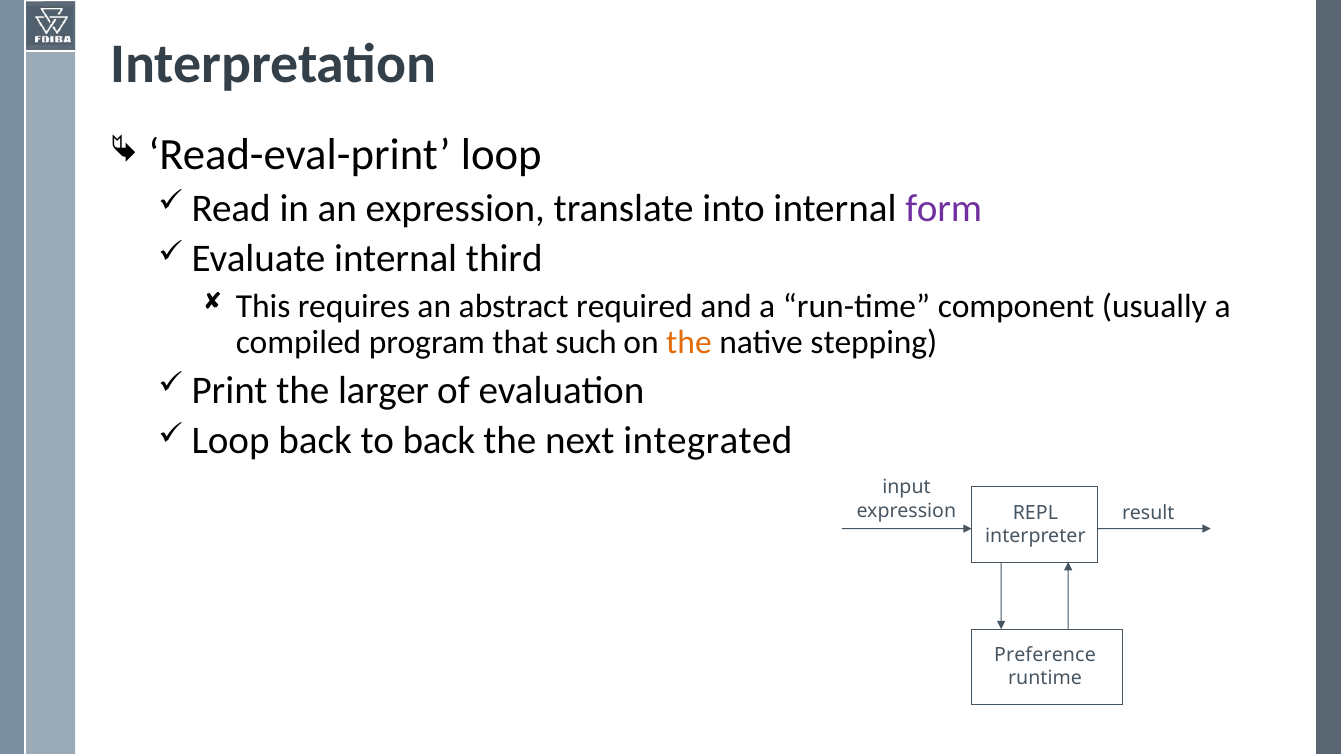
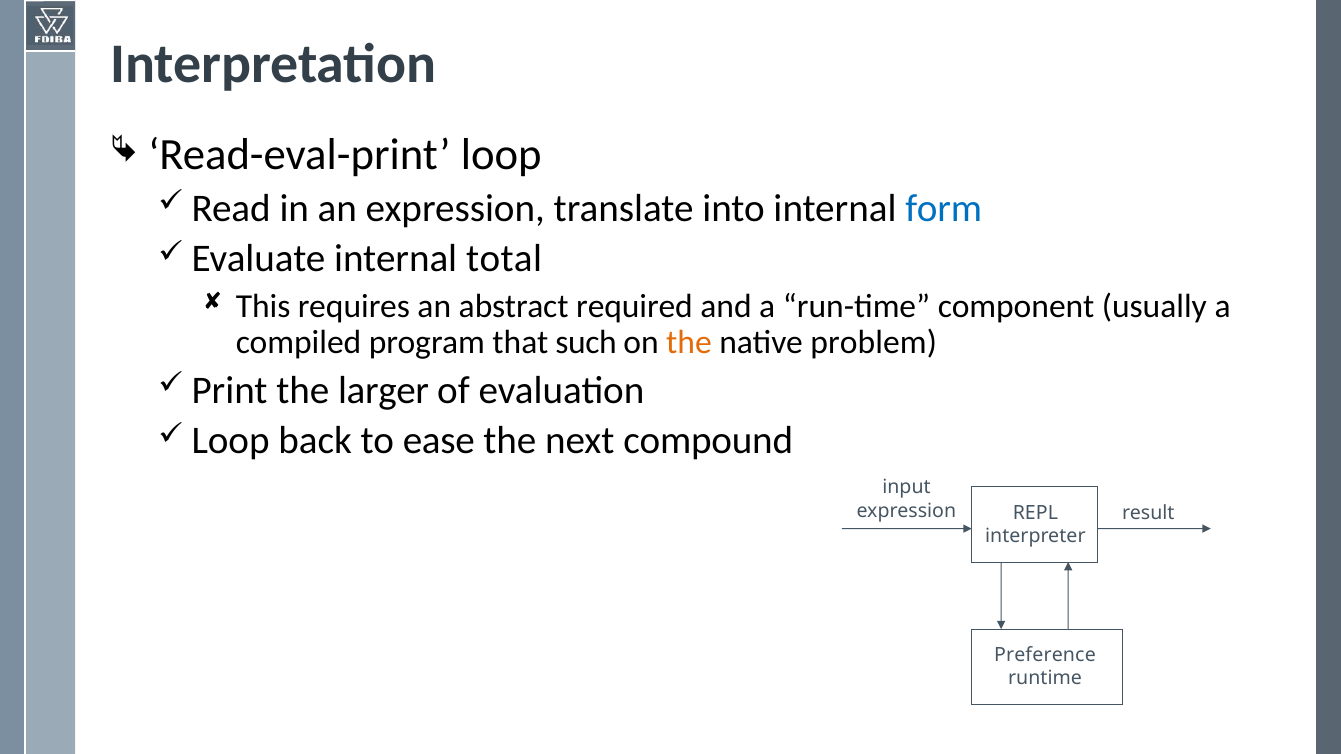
form colour: purple -> blue
third: third -> total
stepping: stepping -> problem
to back: back -> ease
integrated: integrated -> compound
